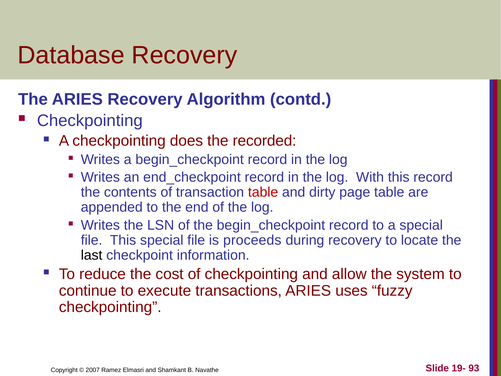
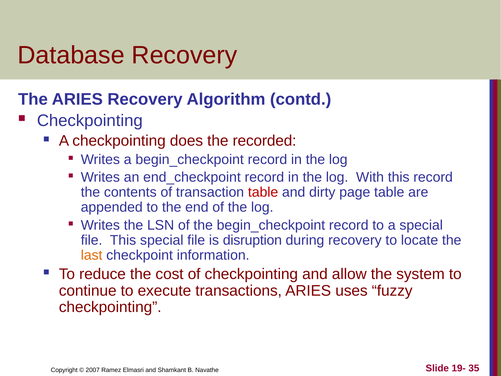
proceeds: proceeds -> disruption
last colour: black -> orange
93: 93 -> 35
